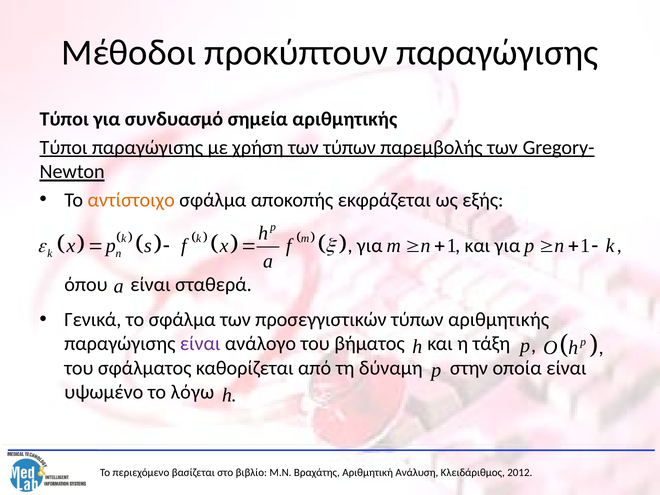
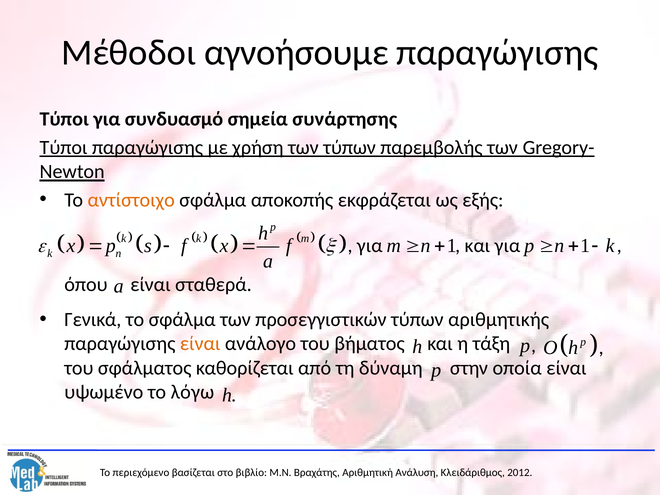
προκύπτουν: προκύπτουν -> αγνοήσουμε
σημεία αριθμητικής: αριθμητικής -> συνάρτησης
είναι at (200, 344) colour: purple -> orange
